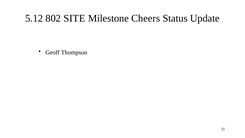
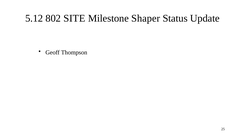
Cheers: Cheers -> Shaper
